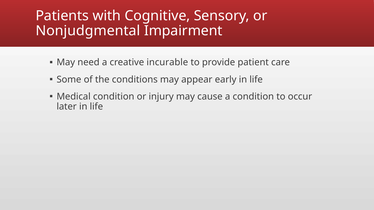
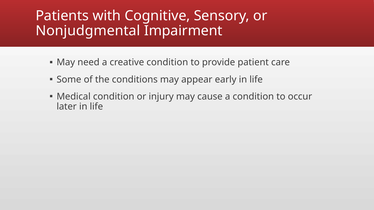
creative incurable: incurable -> condition
